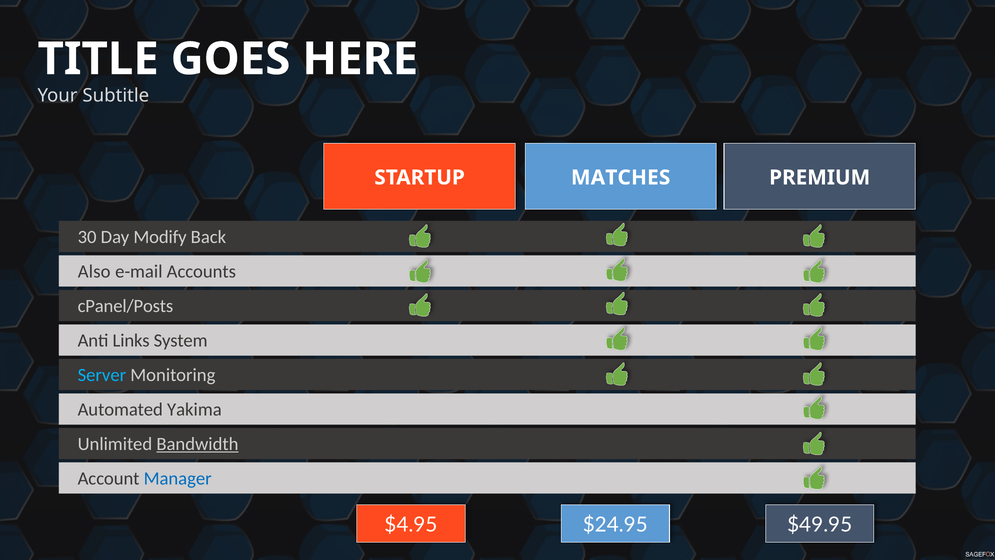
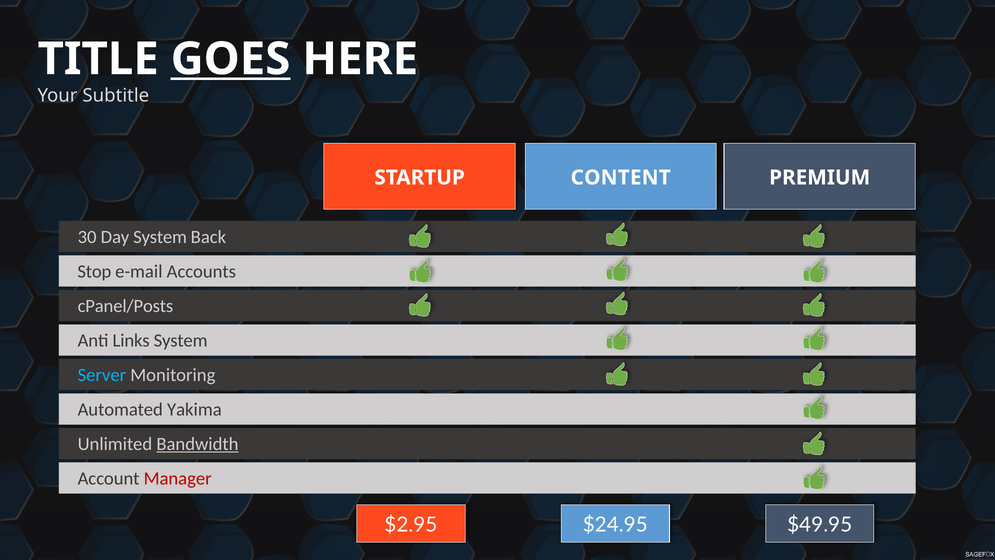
GOES underline: none -> present
MATCHES: MATCHES -> CONTENT
Day Modify: Modify -> System
Also: Also -> Stop
Manager colour: blue -> red
$4.95: $4.95 -> $2.95
